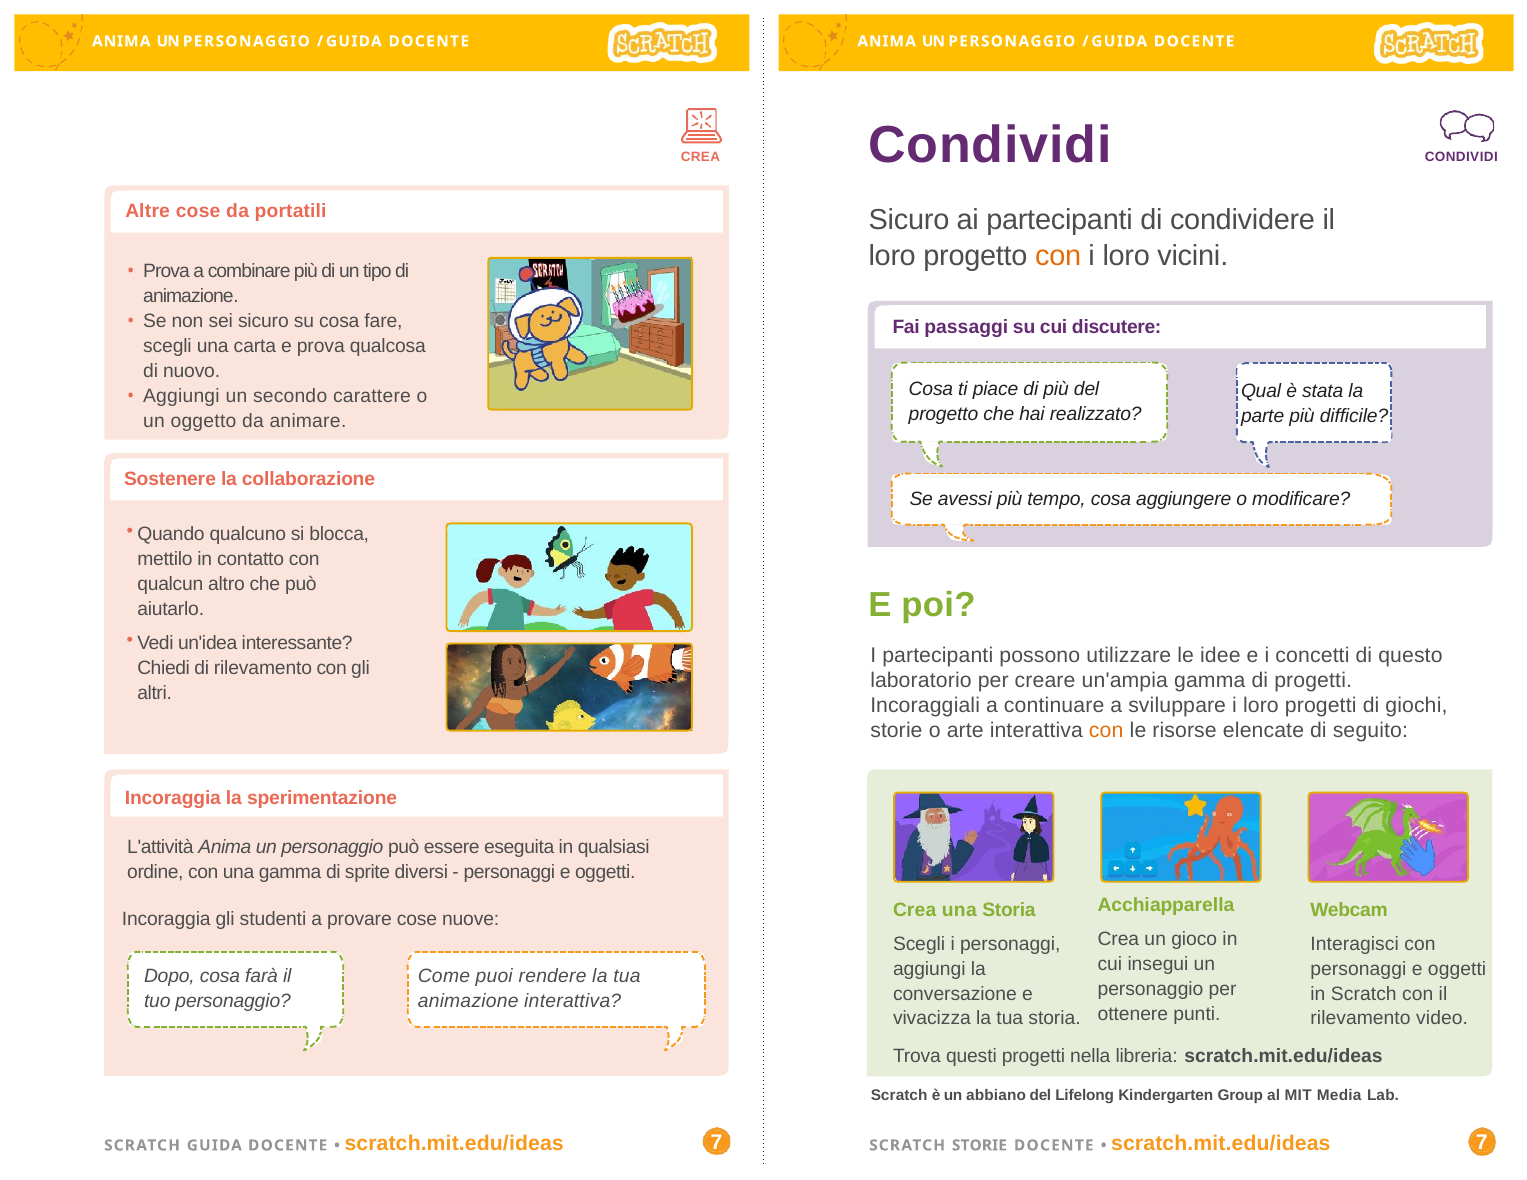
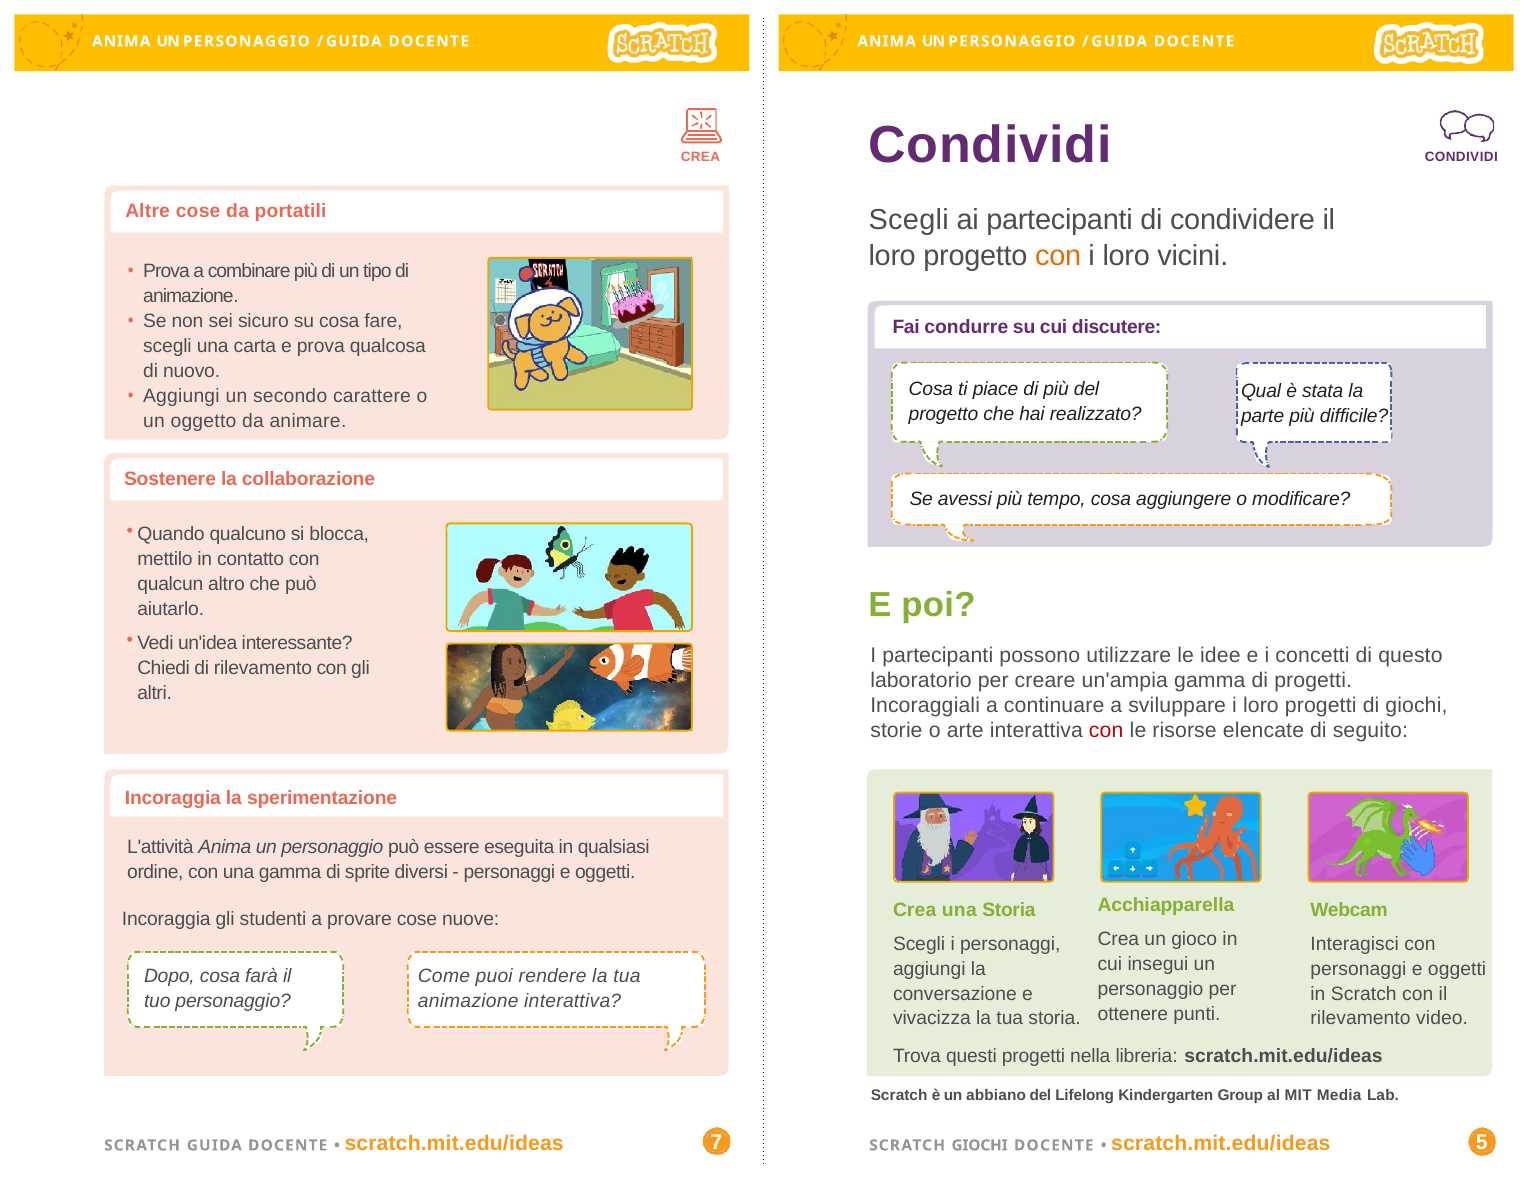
Sicuro at (909, 220): Sicuro -> Scegli
passaggi: passaggi -> condurre
con at (1106, 731) colour: orange -> red
7 7: 7 -> 5
SCRATCH STORIE: STORIE -> GIOCHI
